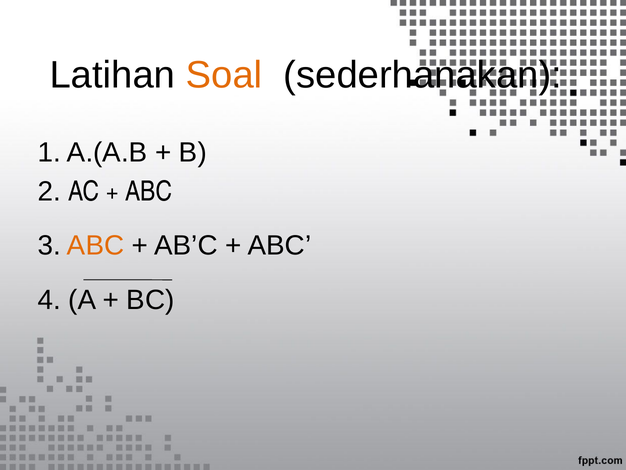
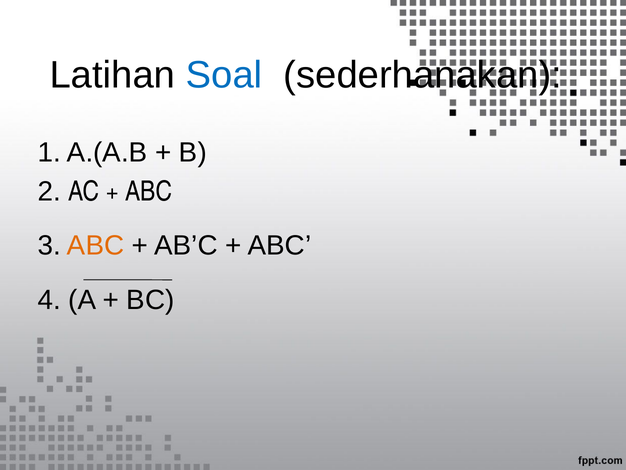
Soal colour: orange -> blue
